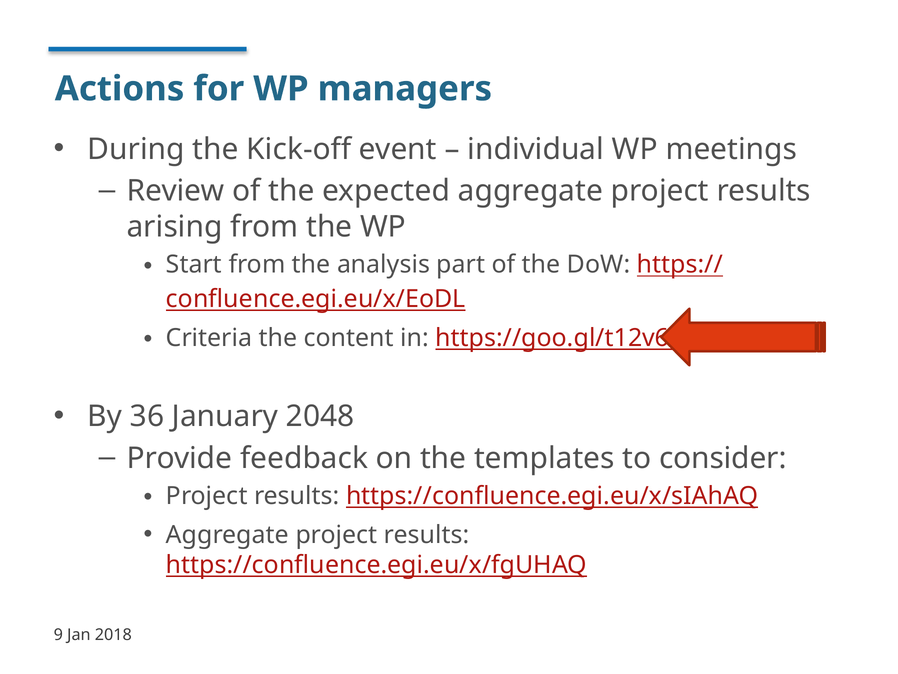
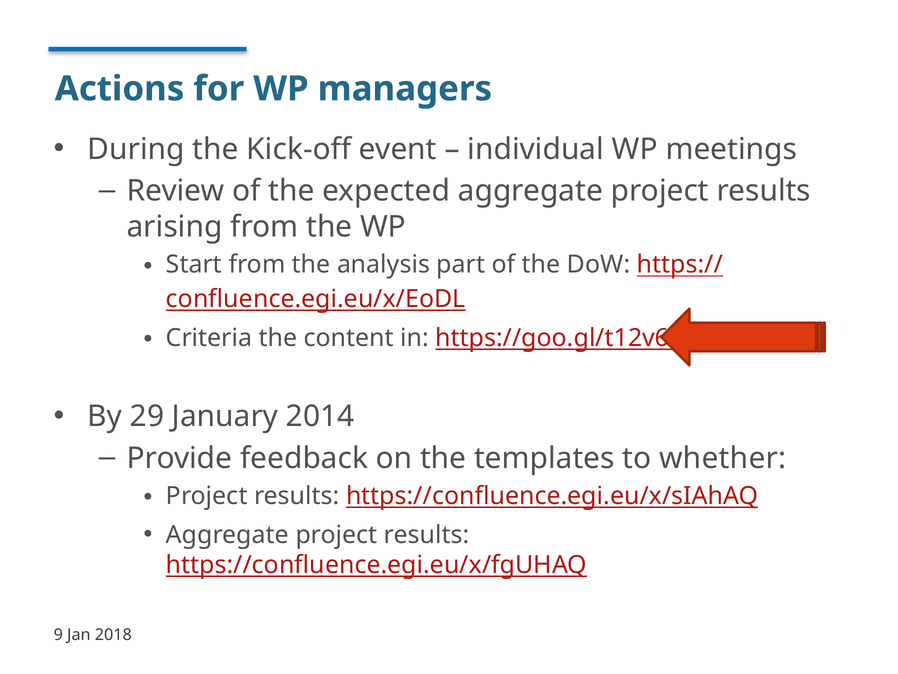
36: 36 -> 29
2048: 2048 -> 2014
consider: consider -> whether
